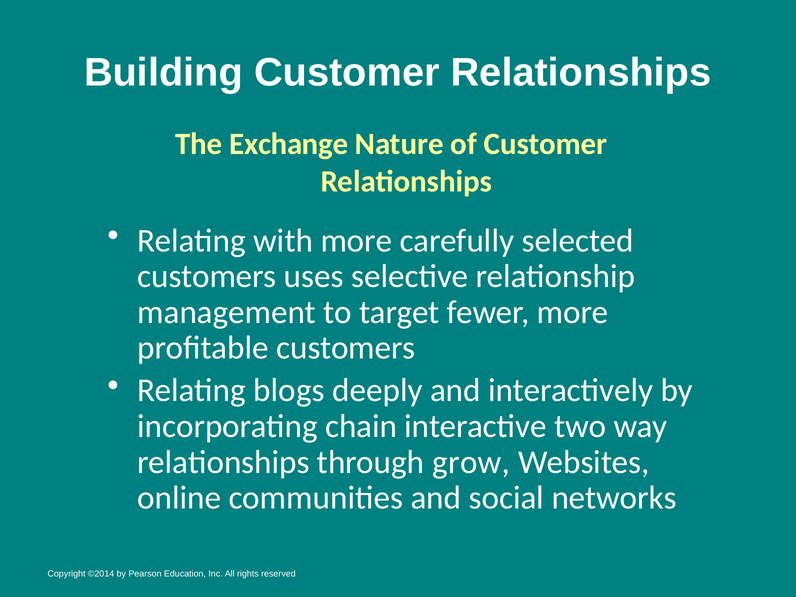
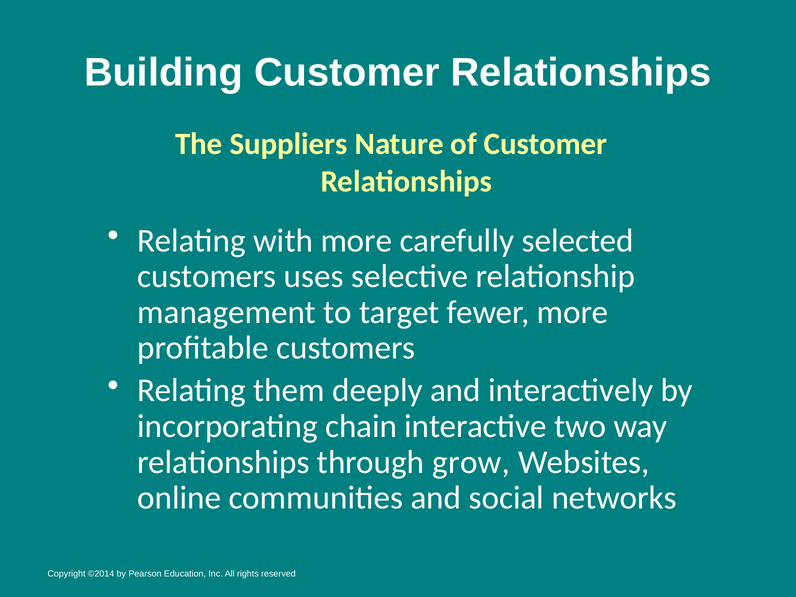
Exchange: Exchange -> Suppliers
blogs: blogs -> them
